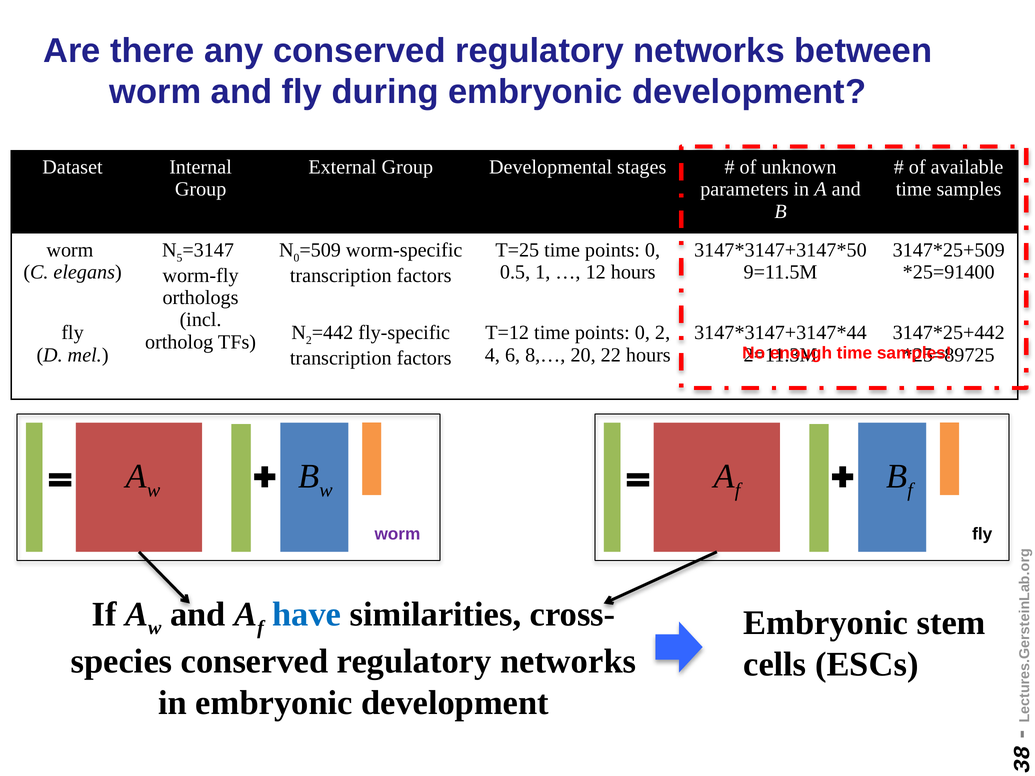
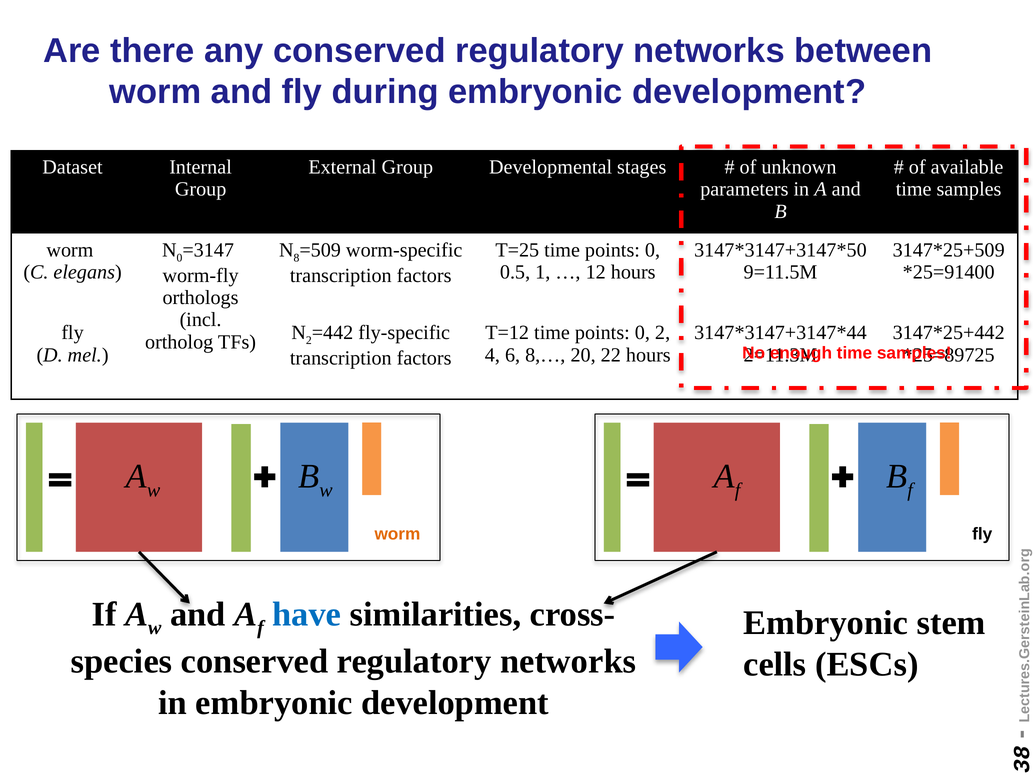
5 at (179, 258): 5 -> 0
0 at (296, 258): 0 -> 8
worm at (397, 534) colour: purple -> orange
